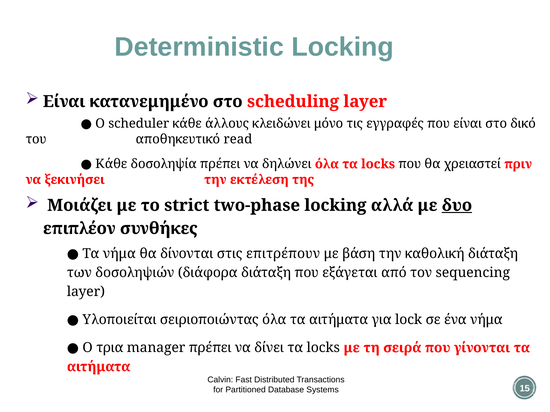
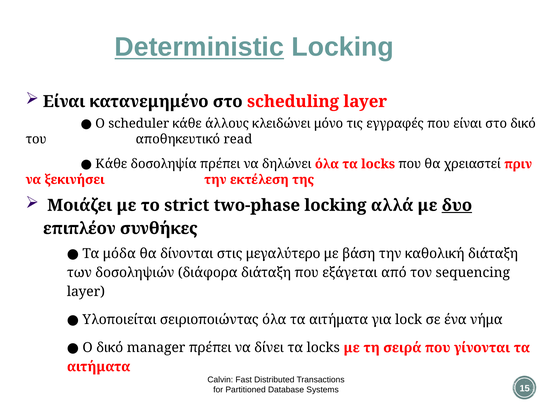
Deterministic underline: none -> present
Τα νήμα: νήμα -> μόδα
επιτρέπουν: επιτρέπουν -> μεγαλύτερο
O τρια: τρια -> δικό
